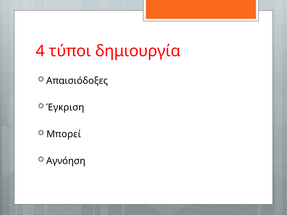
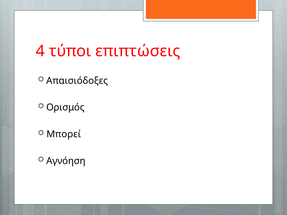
δημιουργία: δημιουργία -> επιπτώσεις
Έγκριση: Έγκριση -> Ορισμός
